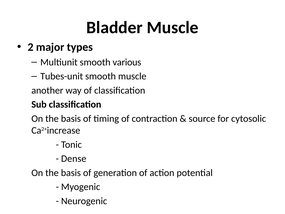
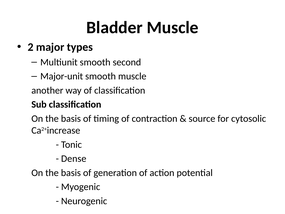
various: various -> second
Tubes-unit: Tubes-unit -> Major-unit
